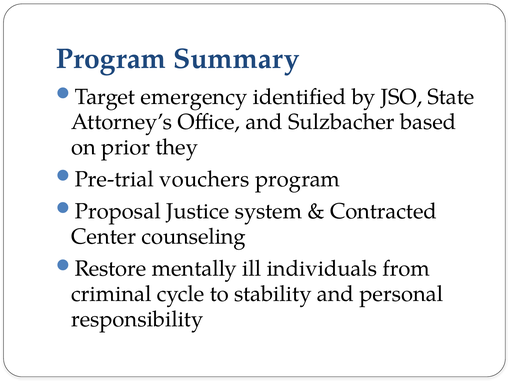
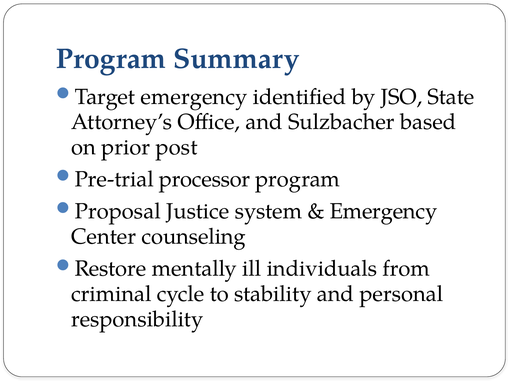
they: they -> post
vouchers: vouchers -> processor
Contracted at (383, 211): Contracted -> Emergency
